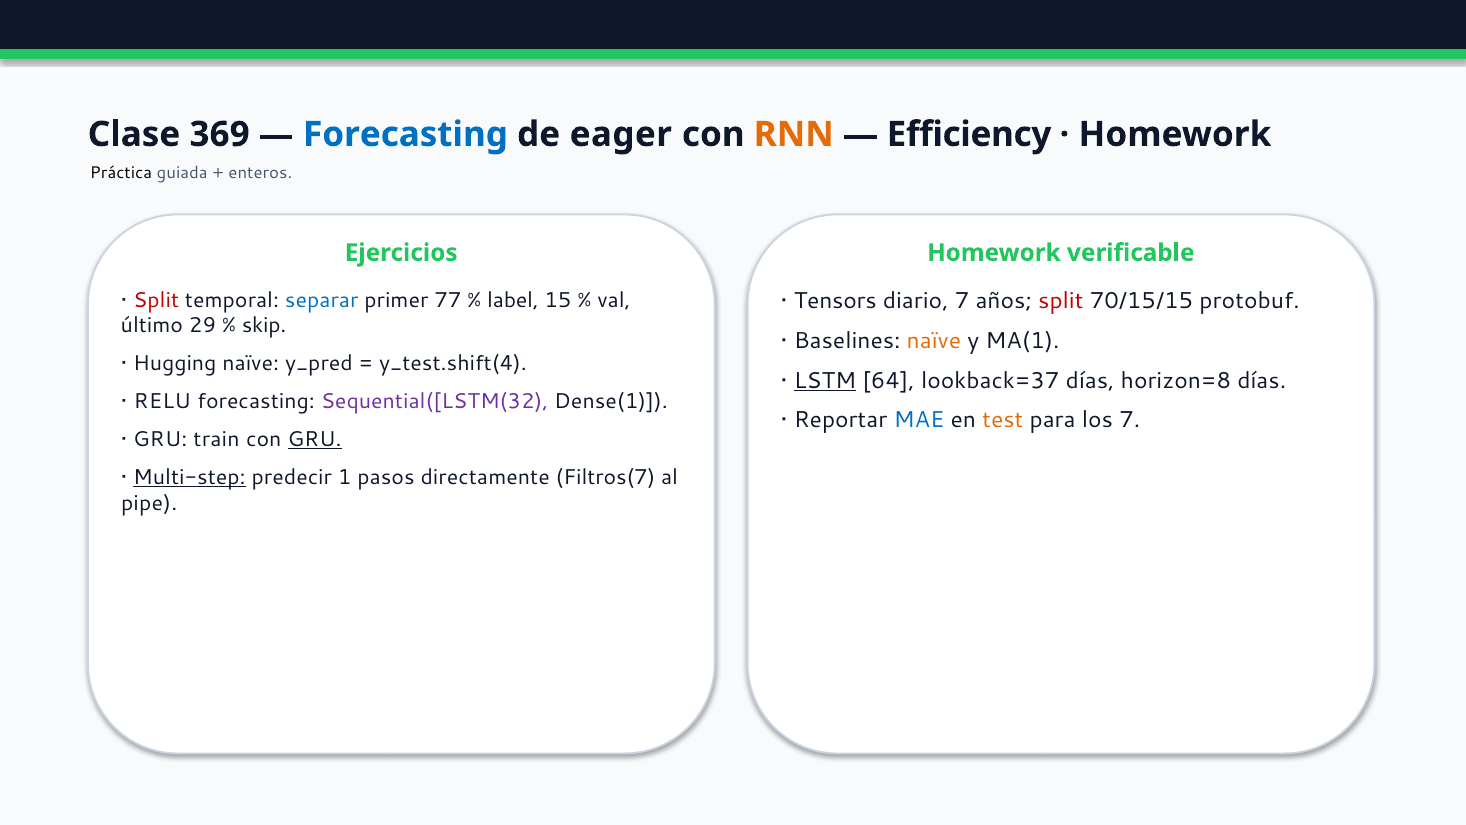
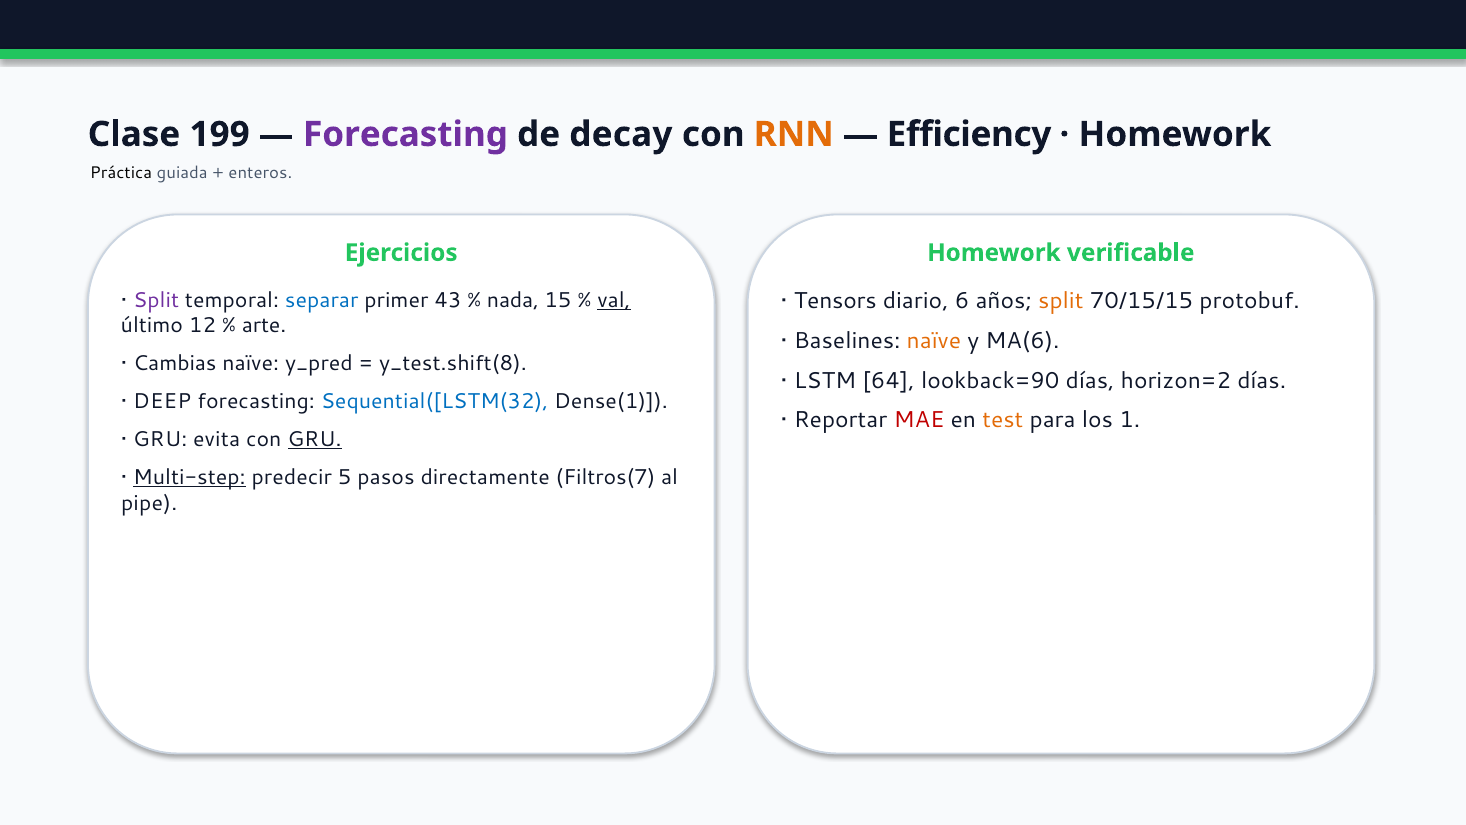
369: 369 -> 199
Forecasting at (405, 134) colour: blue -> purple
eager: eager -> decay
Split at (156, 300) colour: red -> purple
77: 77 -> 43
label: label -> nada
val underline: none -> present
diario 7: 7 -> 6
split at (1061, 301) colour: red -> orange
29: 29 -> 12
skip: skip -> arte
MA(1: MA(1 -> MA(6
Hugging: Hugging -> Cambias
y_test.shift(4: y_test.shift(4 -> y_test.shift(8
LSTM underline: present -> none
lookback=37: lookback=37 -> lookback=90
horizon=8: horizon=8 -> horizon=2
RELU: RELU -> DEEP
Sequential([LSTM(32 colour: purple -> blue
MAE colour: blue -> red
los 7: 7 -> 1
train: train -> evita
1: 1 -> 5
